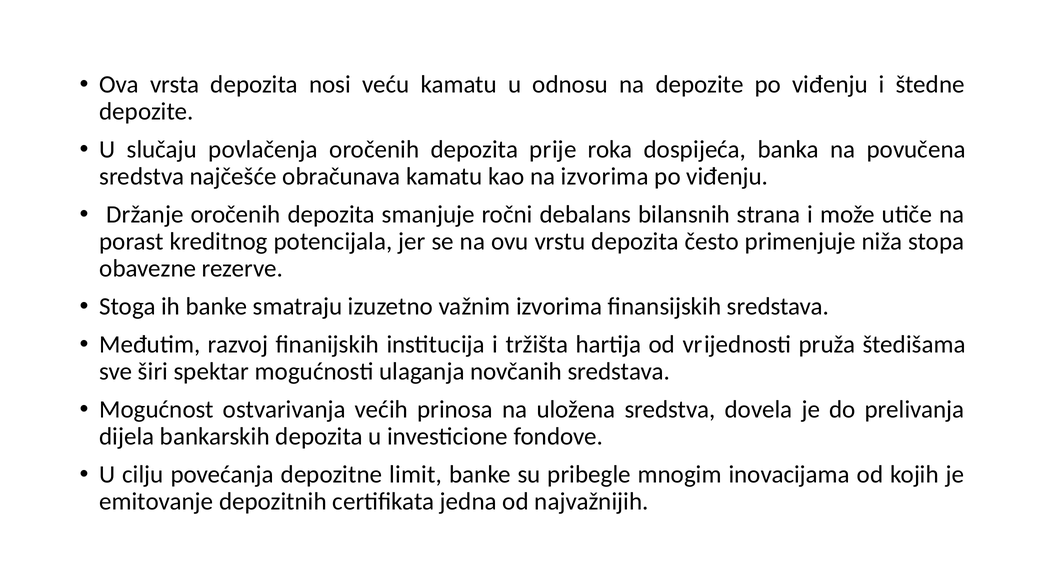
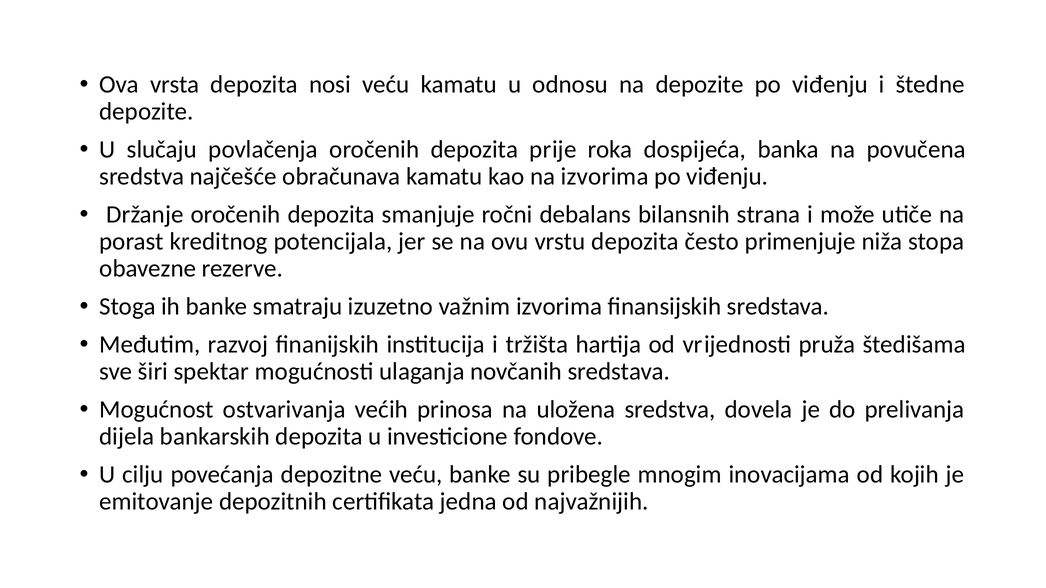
depozitne limit: limit -> veću
